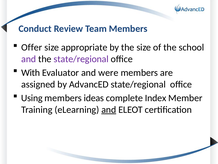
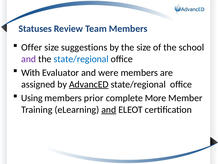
Conduct: Conduct -> Statuses
appropriate: appropriate -> suggestions
state/regional at (81, 59) colour: purple -> blue
AdvancED underline: none -> present
ideas: ideas -> prior
Index: Index -> More
